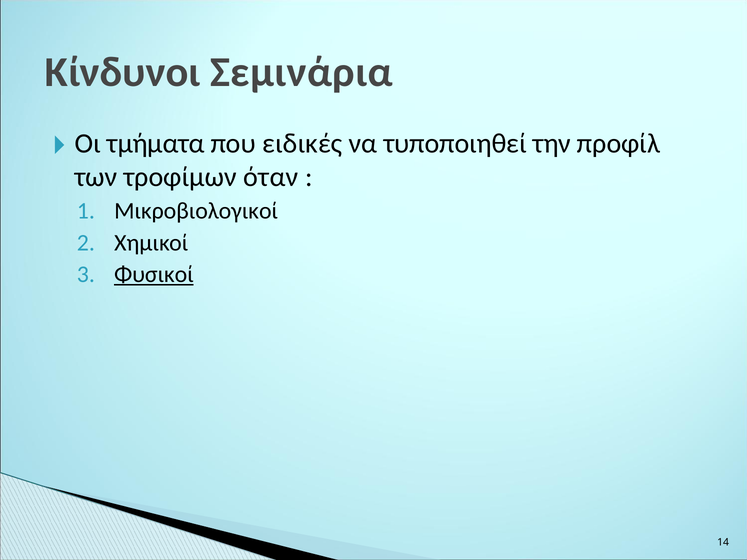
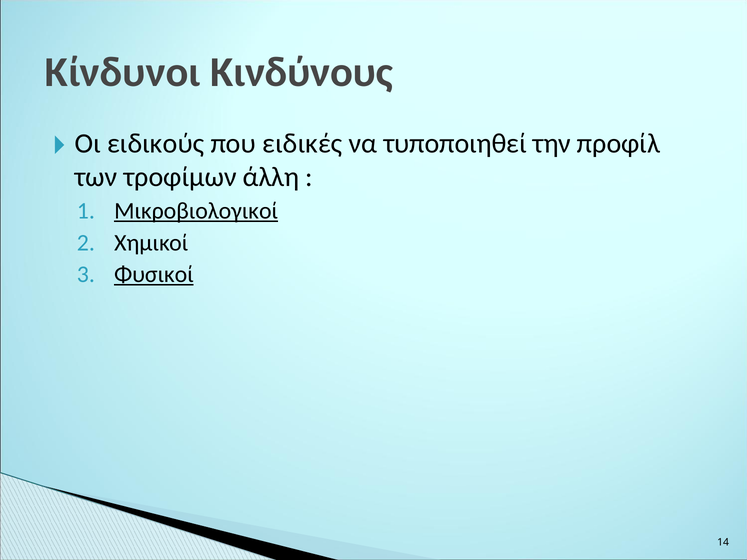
Σεμινάρια: Σεμινάρια -> Κινδύνους
τμήματα: τμήματα -> ειδικούς
όταν: όταν -> άλλη
Μικροβιολογικοί underline: none -> present
